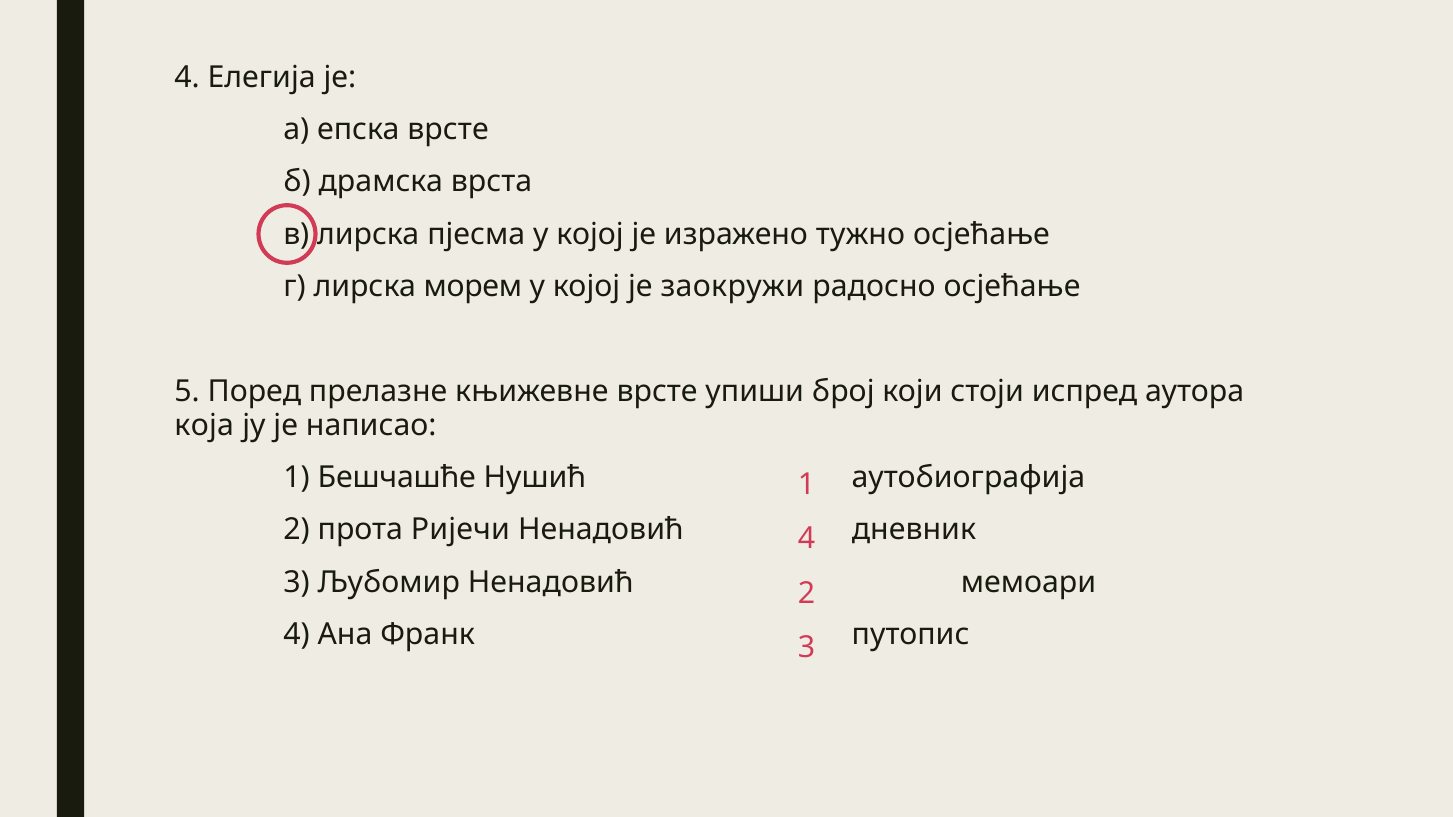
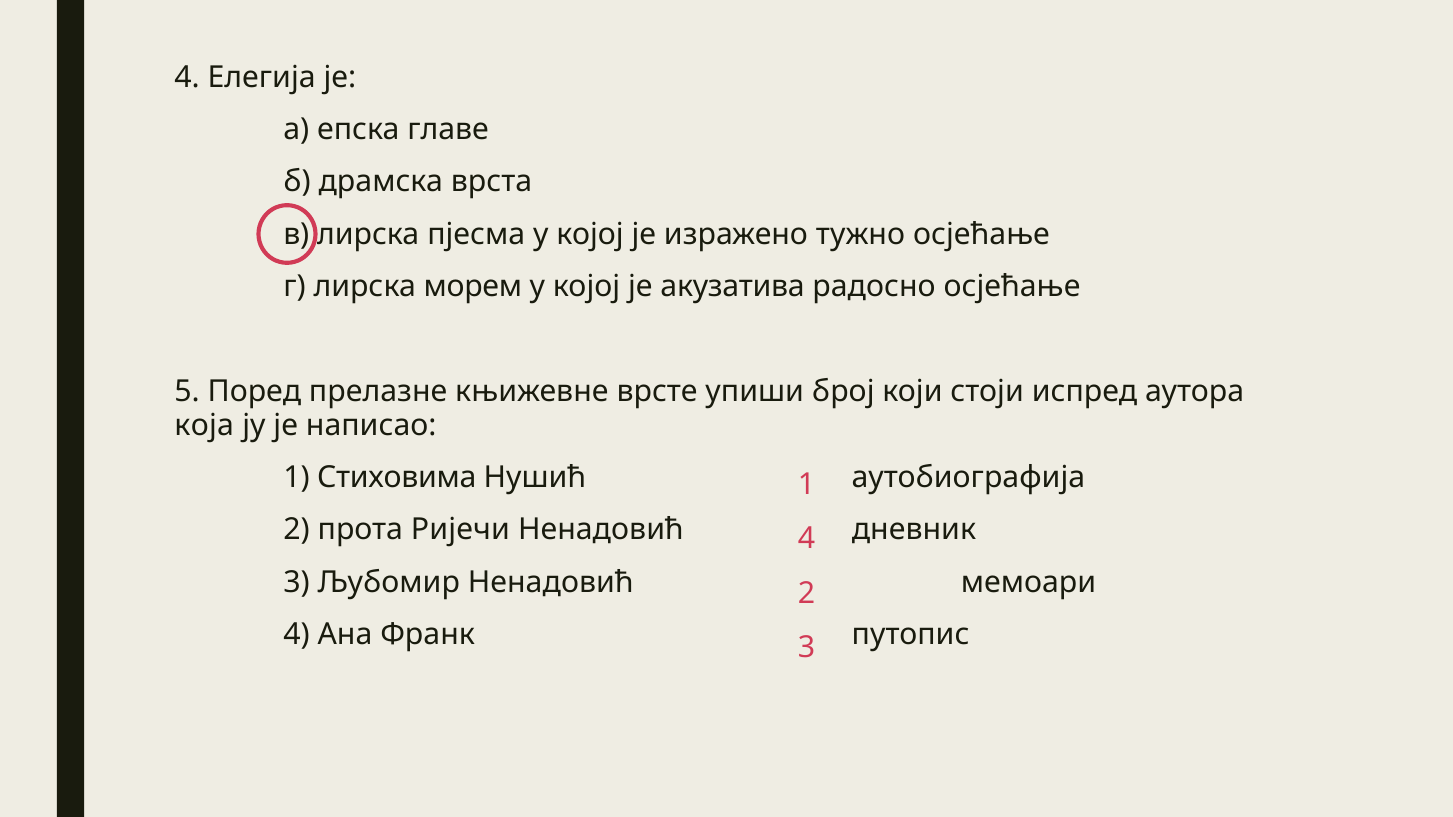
епска врсте: врсте -> главе
заокружи: заокружи -> акузатива
Бешчашће: Бешчашће -> Стиховима
